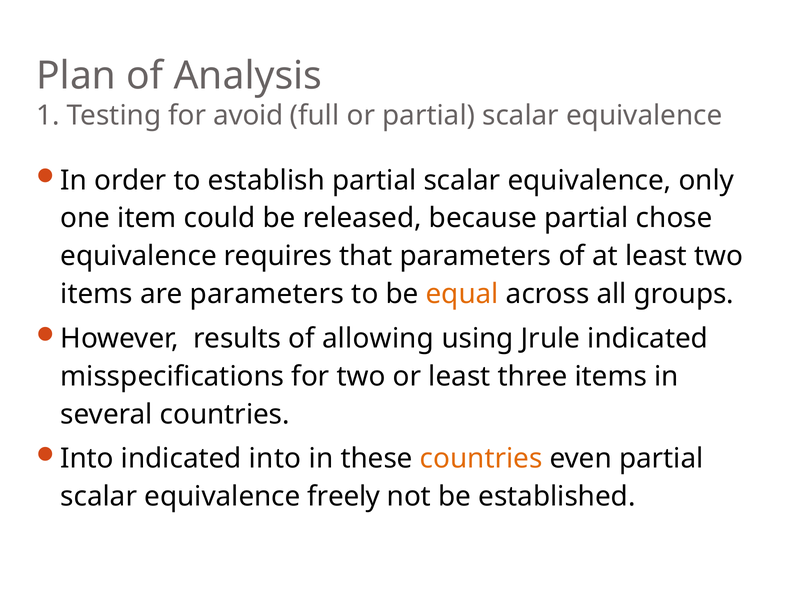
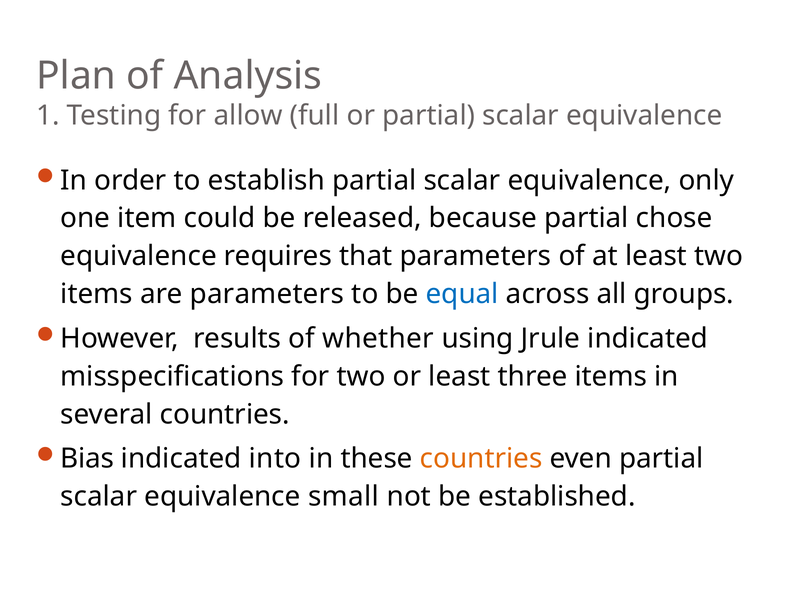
avoid: avoid -> allow
equal colour: orange -> blue
allowing: allowing -> whether
Into at (87, 459): Into -> Bias
freely: freely -> small
